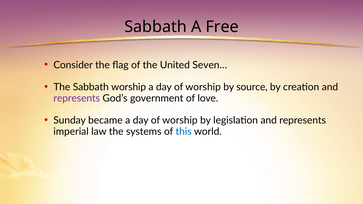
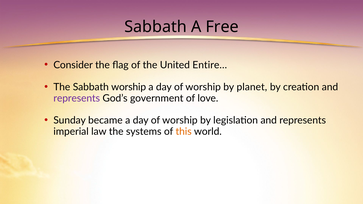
Seven…: Seven… -> Entire…
source: source -> planet
this colour: blue -> orange
